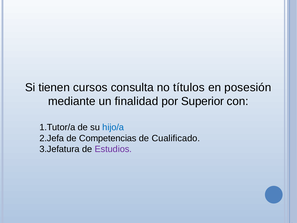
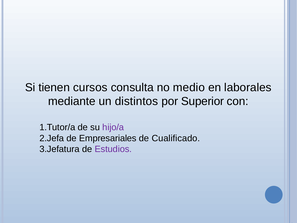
títulos: títulos -> medio
posesión: posesión -> laborales
finalidad: finalidad -> distintos
hijo/a colour: blue -> purple
Competencias: Competencias -> Empresariales
